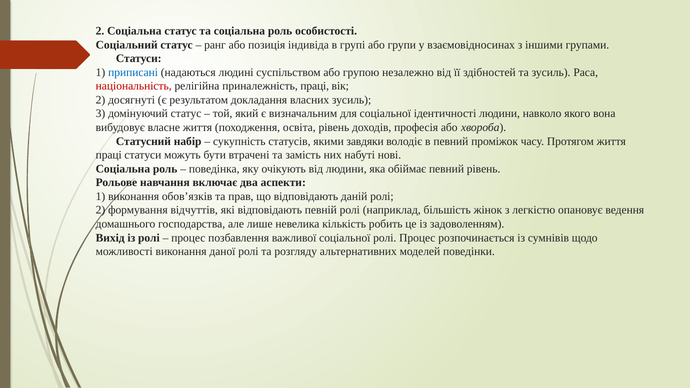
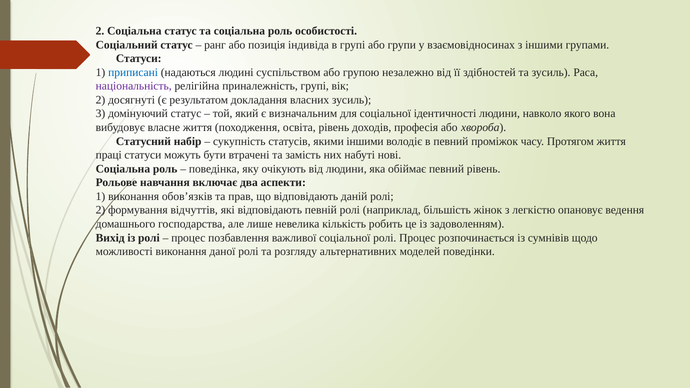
національність colour: red -> purple
приналежність праці: праці -> групі
якими завдяки: завдяки -> іншими
